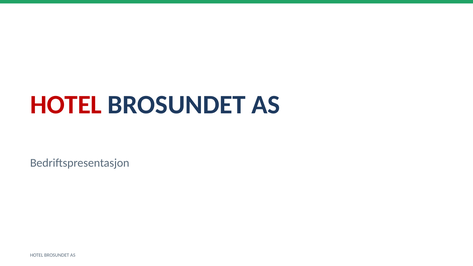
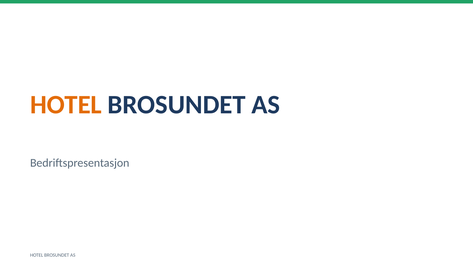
HOTEL at (66, 105) colour: red -> orange
